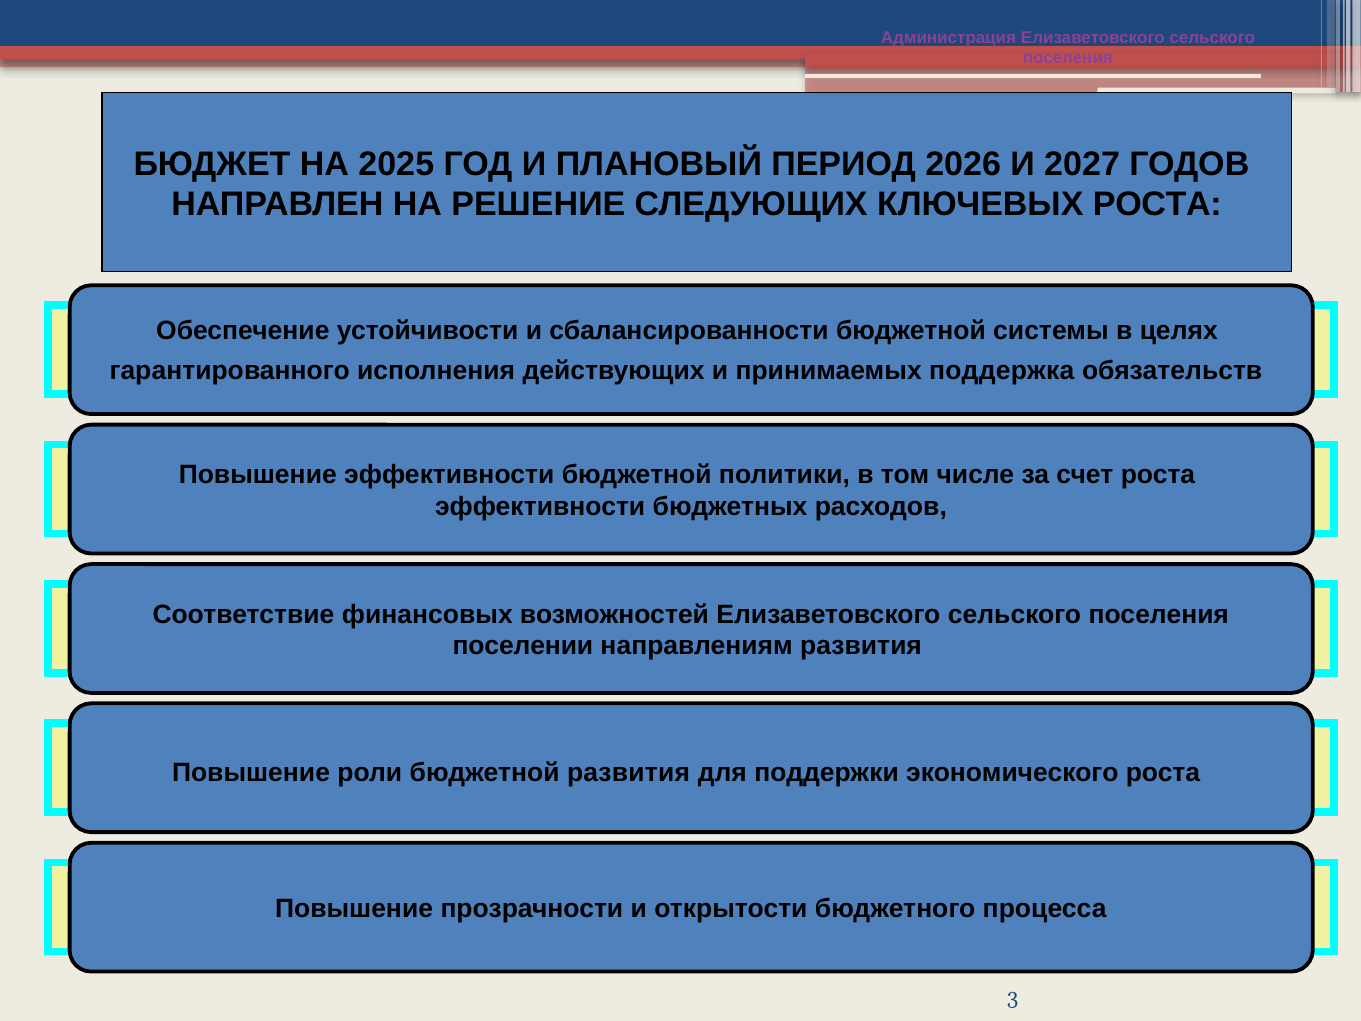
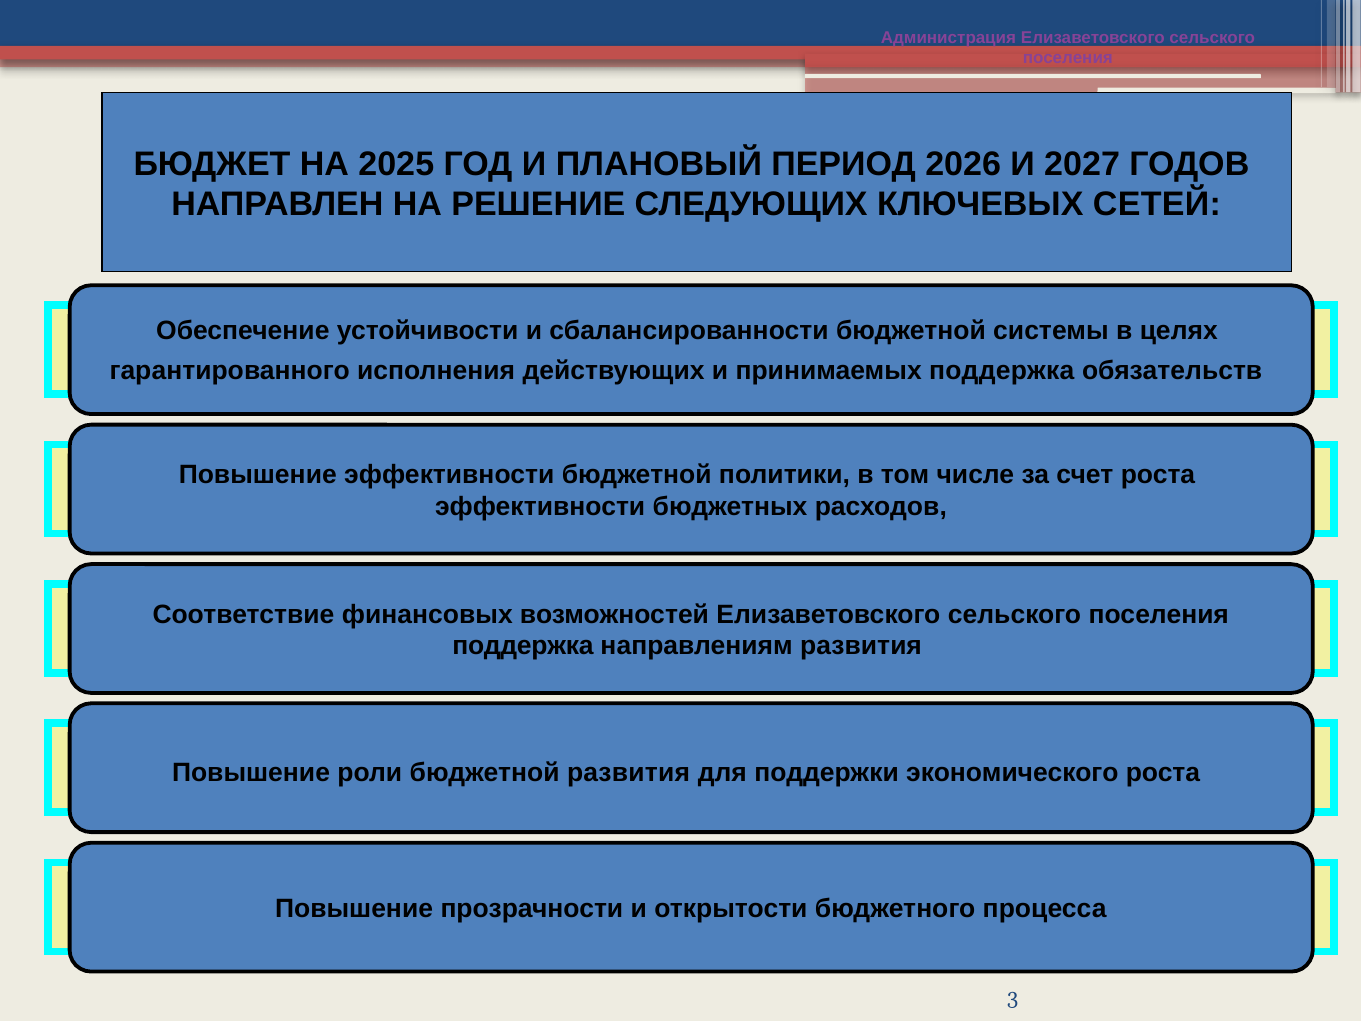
КЛЮЧЕВЫХ РОСТА: РОСТА -> СЕТЕЙ
поселении at (523, 646): поселении -> поддержка
